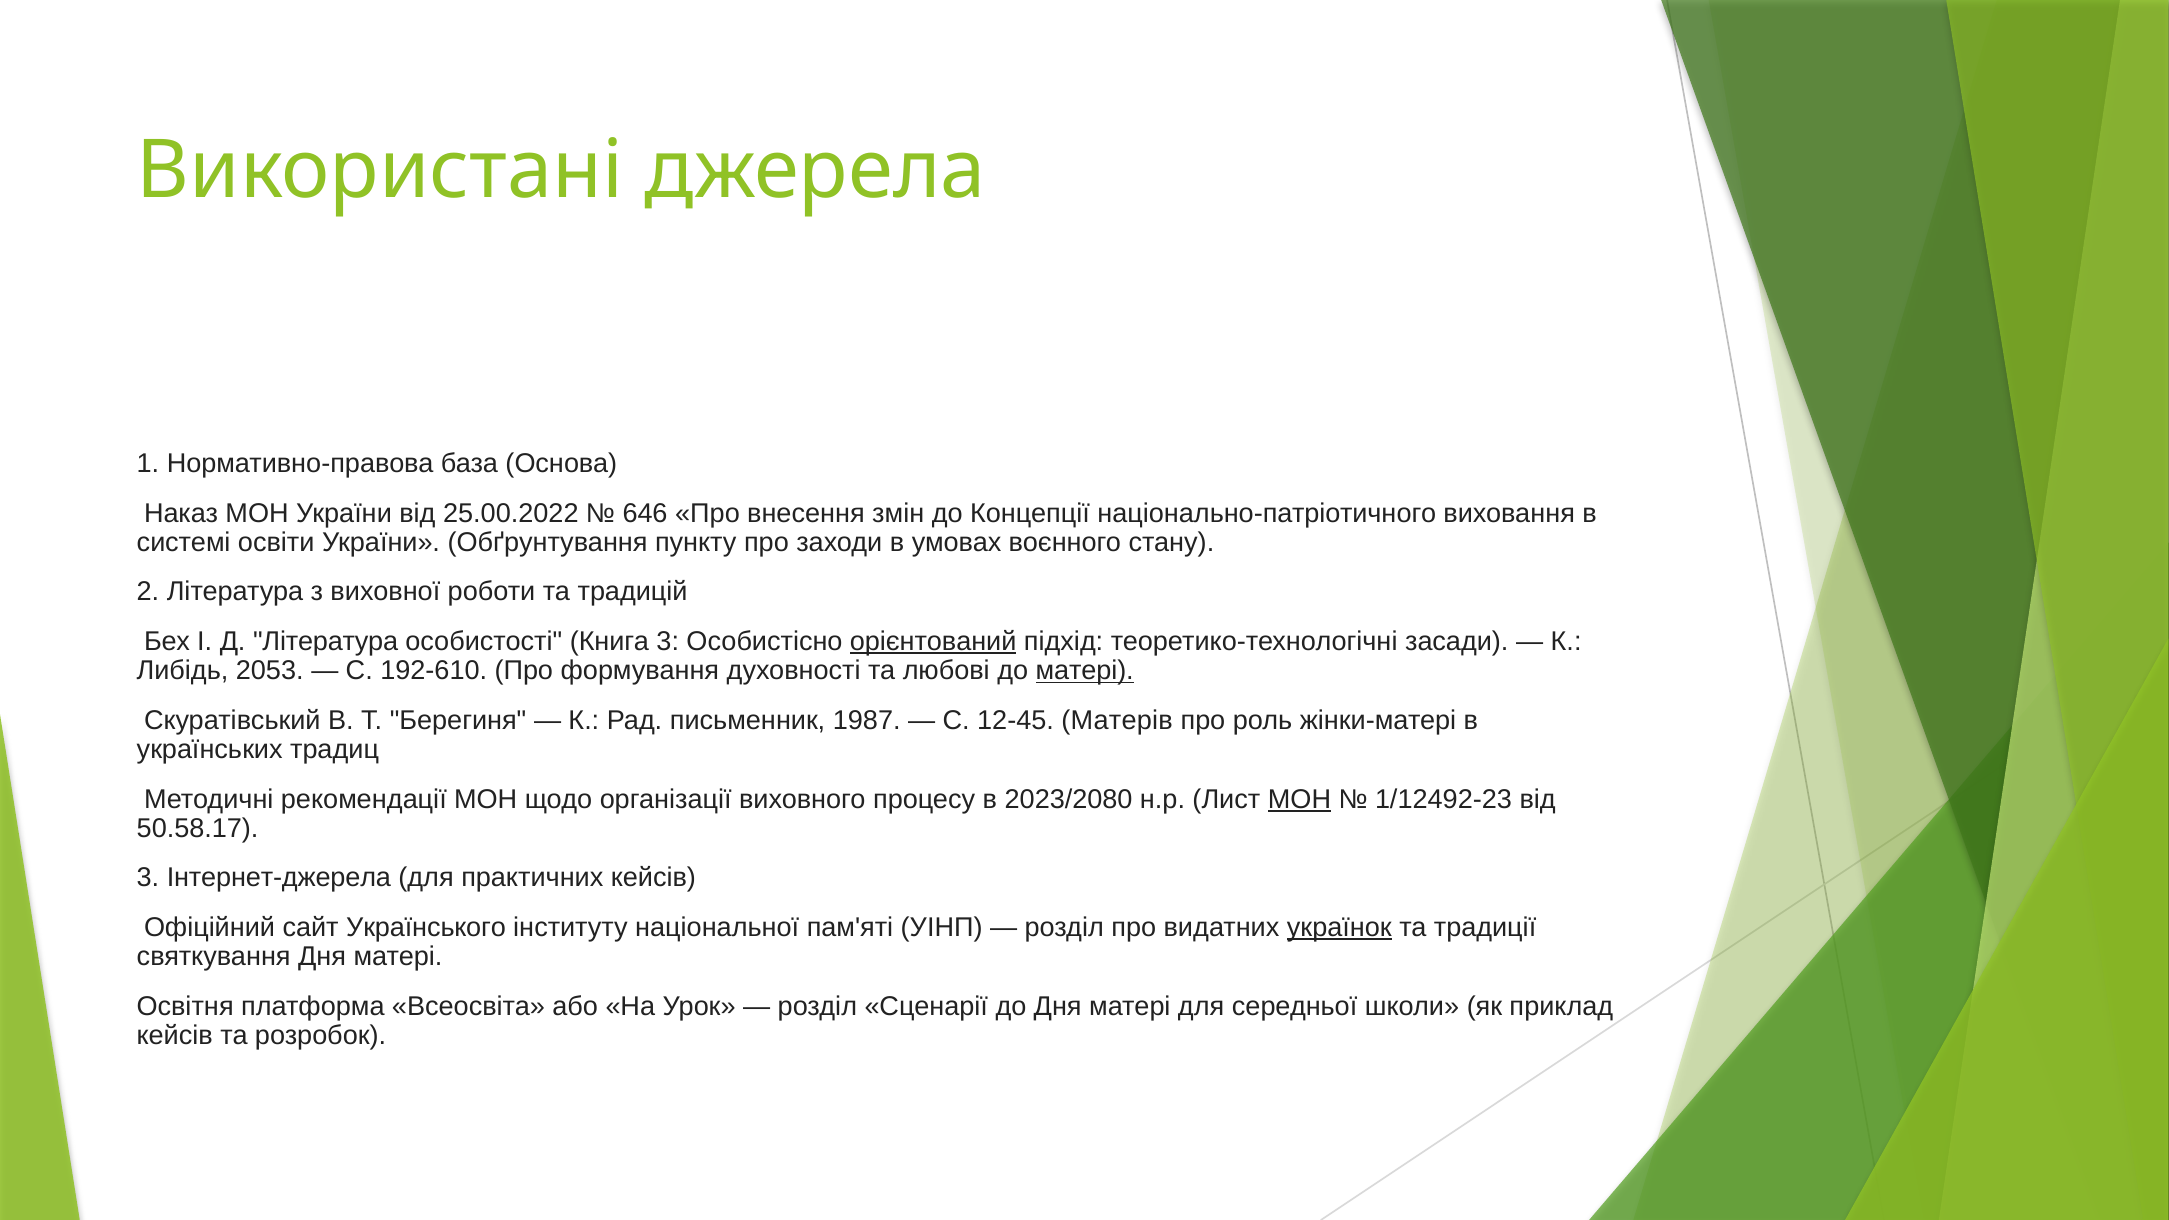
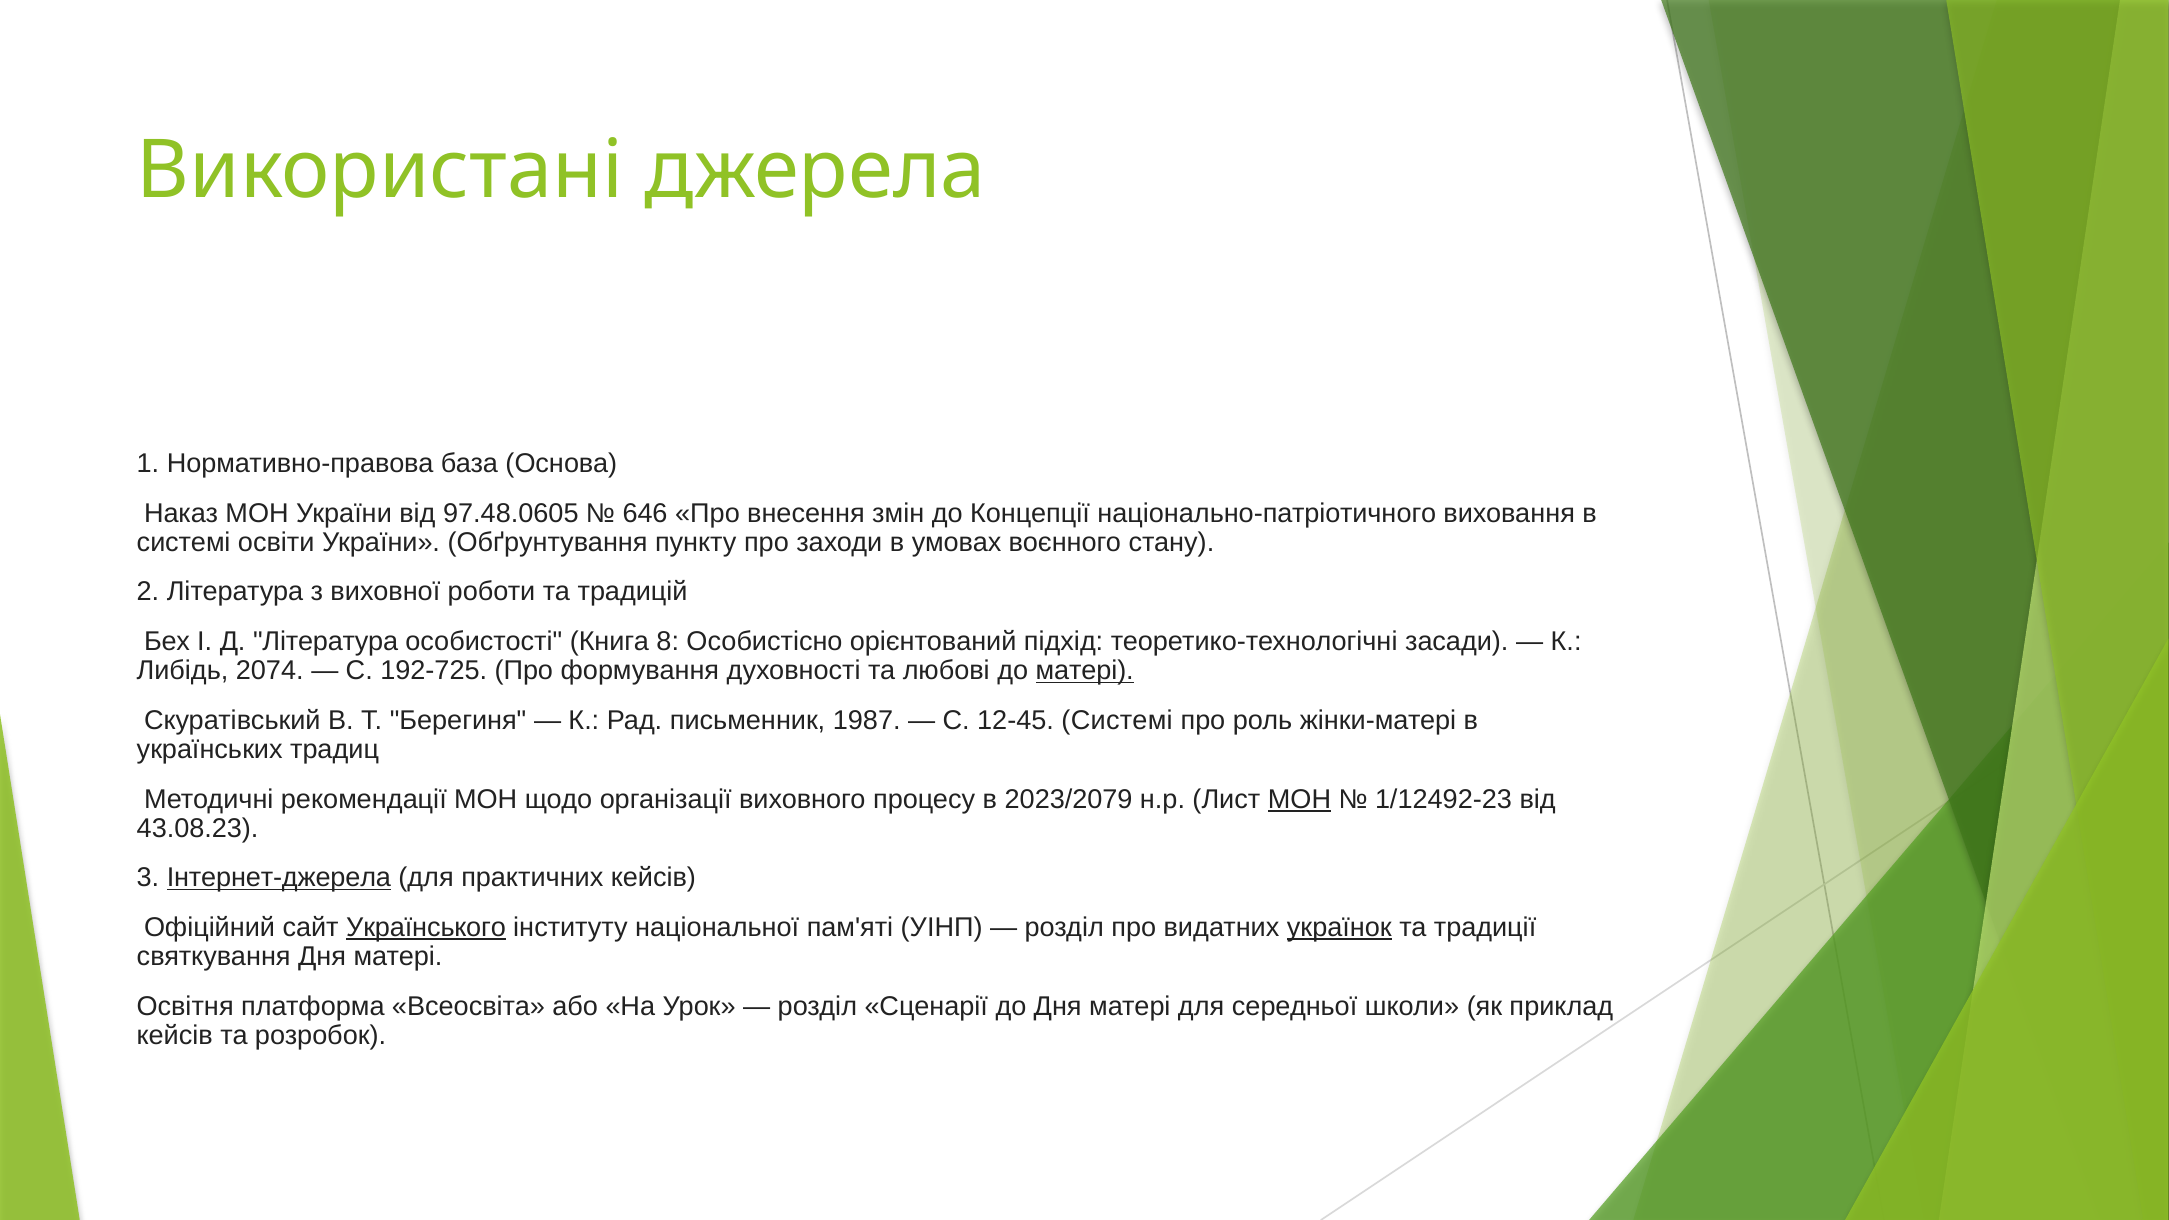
25.00.2022: 25.00.2022 -> 97.48.0605
Книга 3: 3 -> 8
орієнтований underline: present -> none
2053: 2053 -> 2074
192-610: 192-610 -> 192-725
12-45 Матерів: Матерів -> Системі
2023/2080: 2023/2080 -> 2023/2079
50.58.17: 50.58.17 -> 43.08.23
Інтернет-джерела underline: none -> present
Українського underline: none -> present
